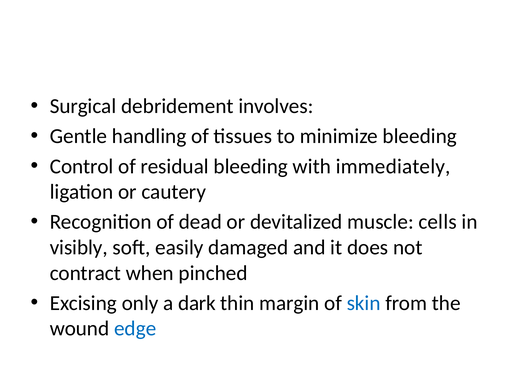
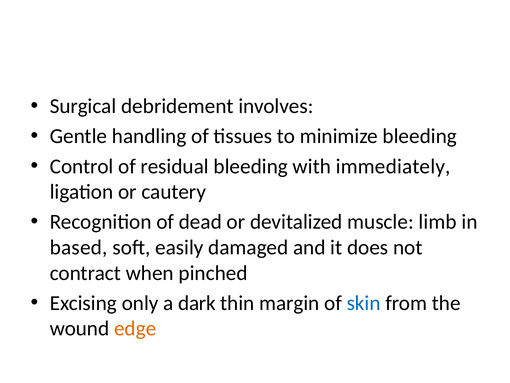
cells: cells -> limb
visibly: visibly -> based
edge colour: blue -> orange
